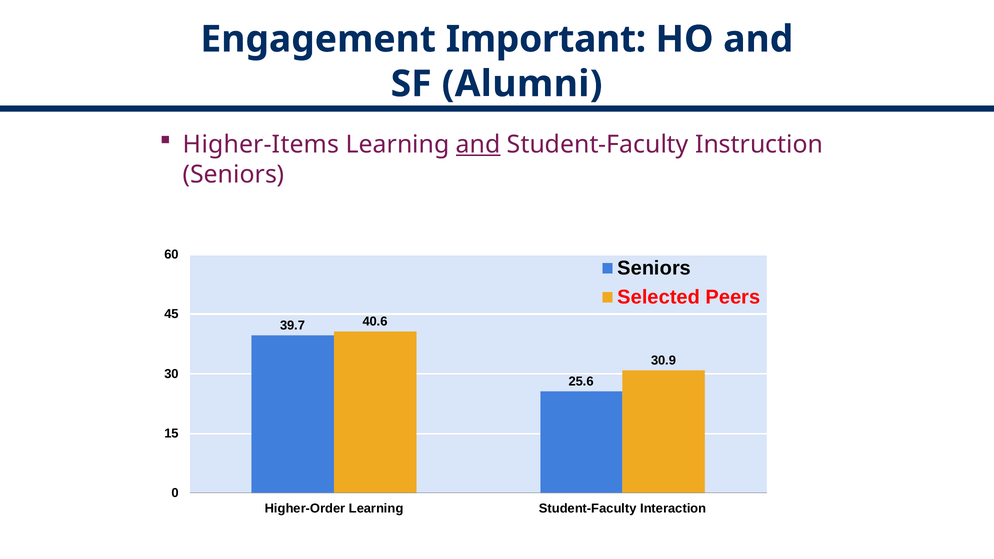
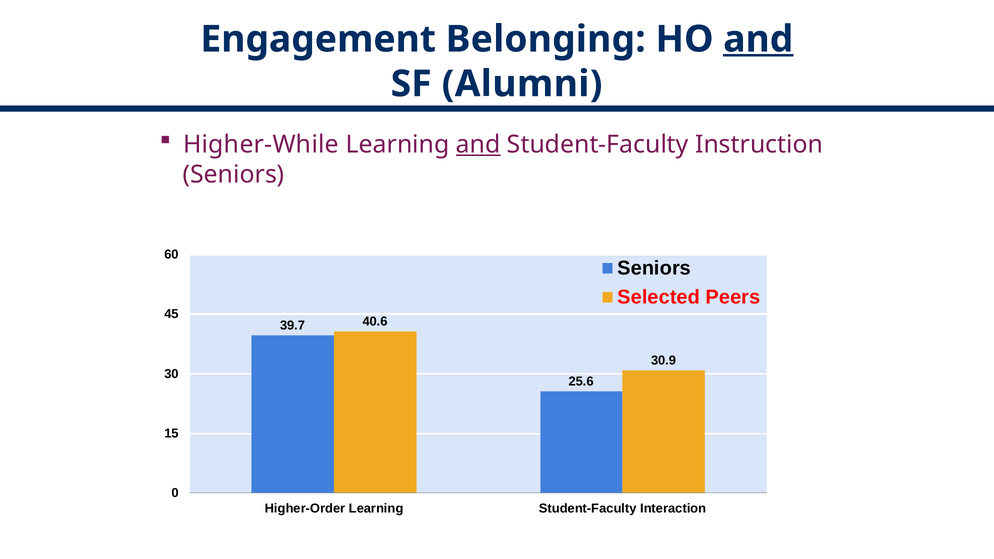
Important: Important -> Belonging
and at (758, 39) underline: none -> present
Higher-Items: Higher-Items -> Higher-While
